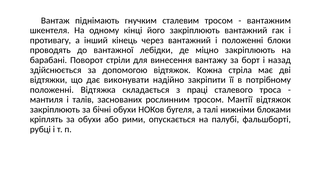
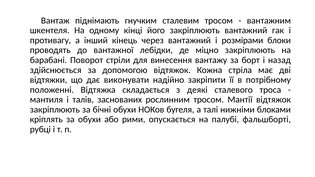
і положенні: положенні -> розмірами
праці: праці -> деякі
